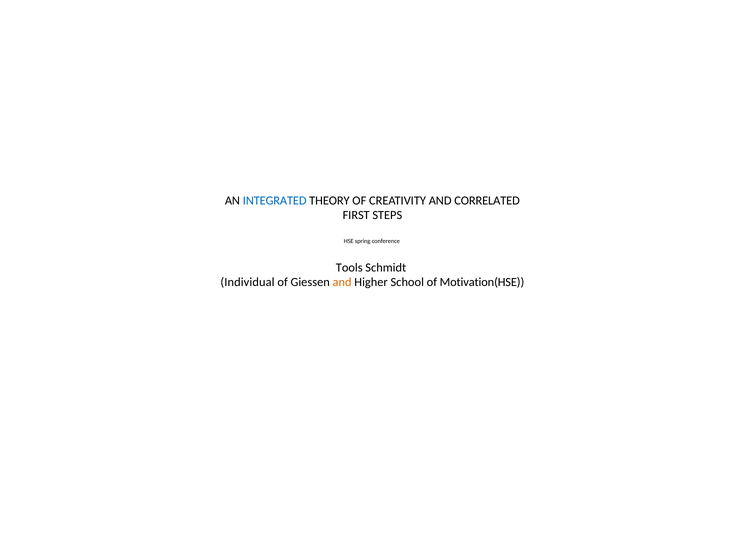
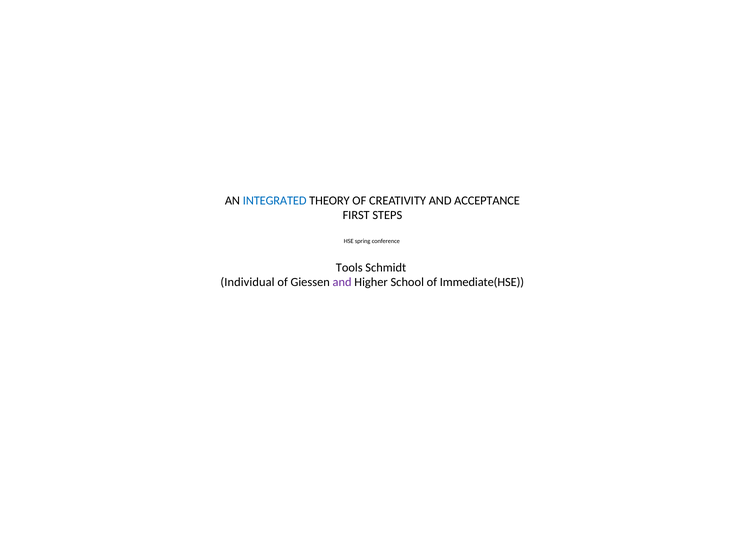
CORRELATED: CORRELATED -> ACCEPTANCE
and at (342, 283) colour: orange -> purple
Motivation(HSE: Motivation(HSE -> Immediate(HSE
